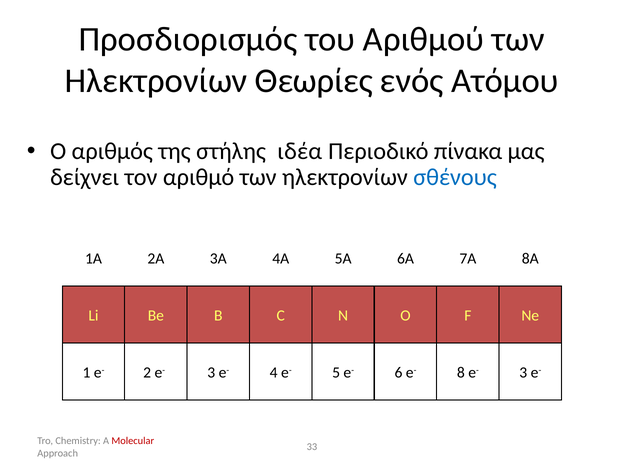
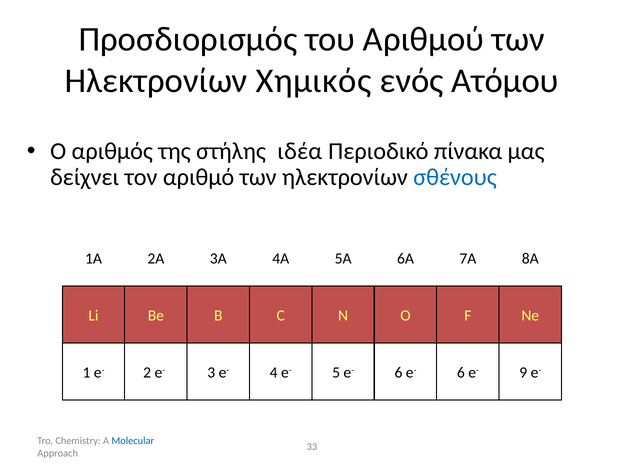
Θεωρίες: Θεωρίες -> Χημικός
6 e- 8: 8 -> 6
3 at (523, 373): 3 -> 9
Molecular colour: red -> blue
